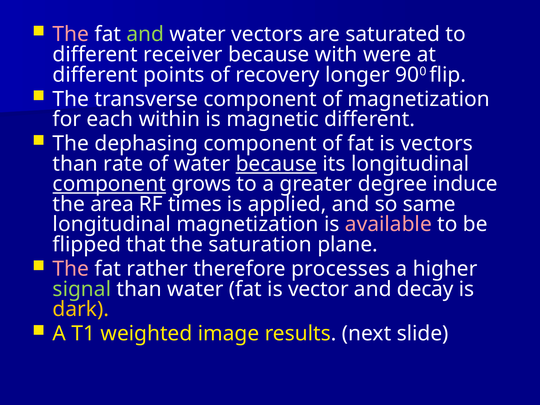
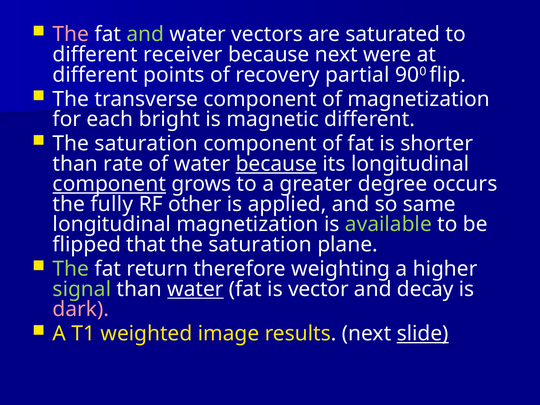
because with: with -> next
longer: longer -> partial
within: within -> bright
dephasing at (146, 144): dephasing -> saturation
is vectors: vectors -> shorter
induce: induce -> occurs
area: area -> fully
times: times -> other
available colour: pink -> light green
The at (71, 269) colour: pink -> light green
rather: rather -> return
processes: processes -> weighting
water at (195, 289) underline: none -> present
dark colour: yellow -> pink
slide underline: none -> present
